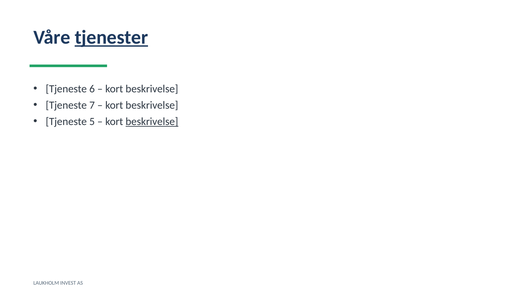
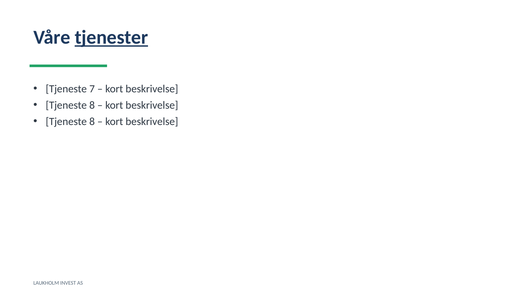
6: 6 -> 7
7 at (92, 105): 7 -> 8
5 at (92, 122): 5 -> 8
beskrivelse at (152, 122) underline: present -> none
